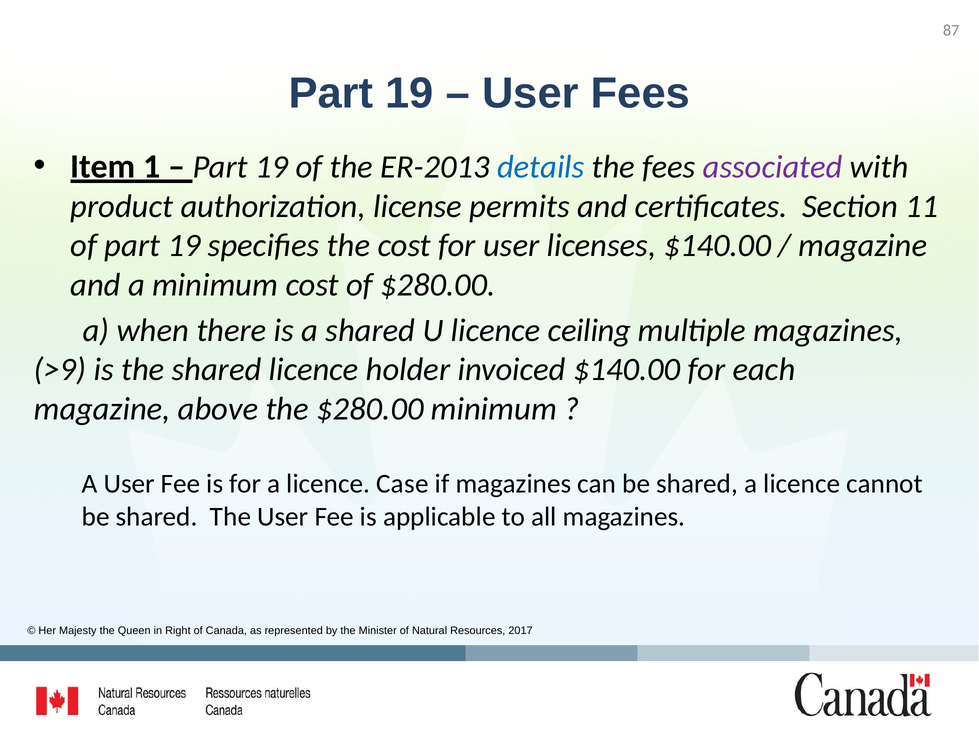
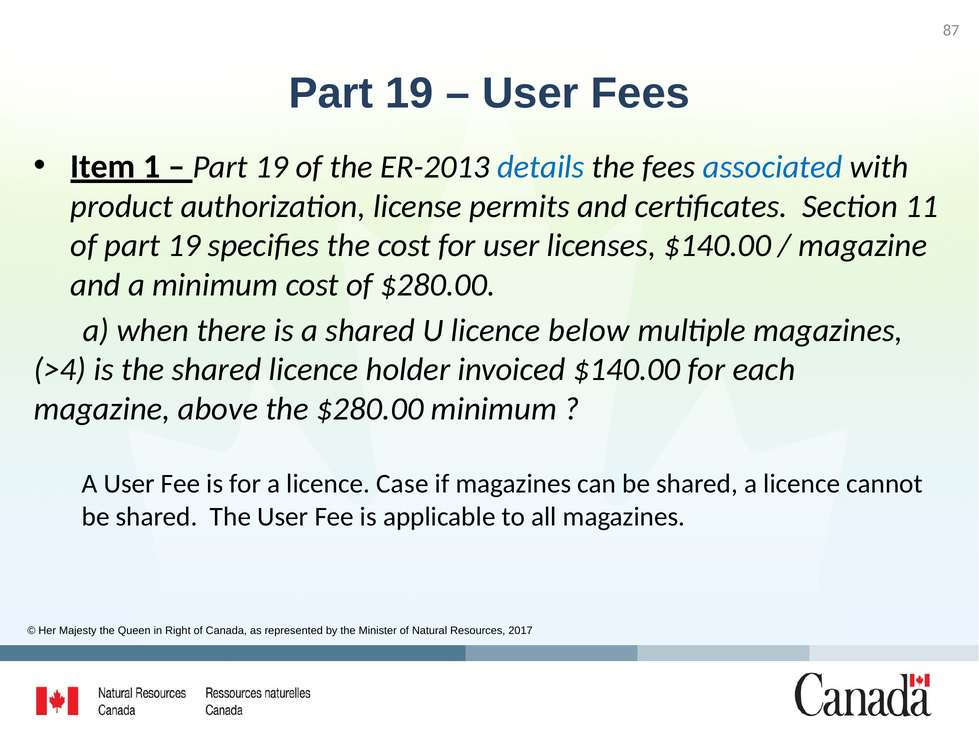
associated colour: purple -> blue
ceiling: ceiling -> below
>9: >9 -> >4
